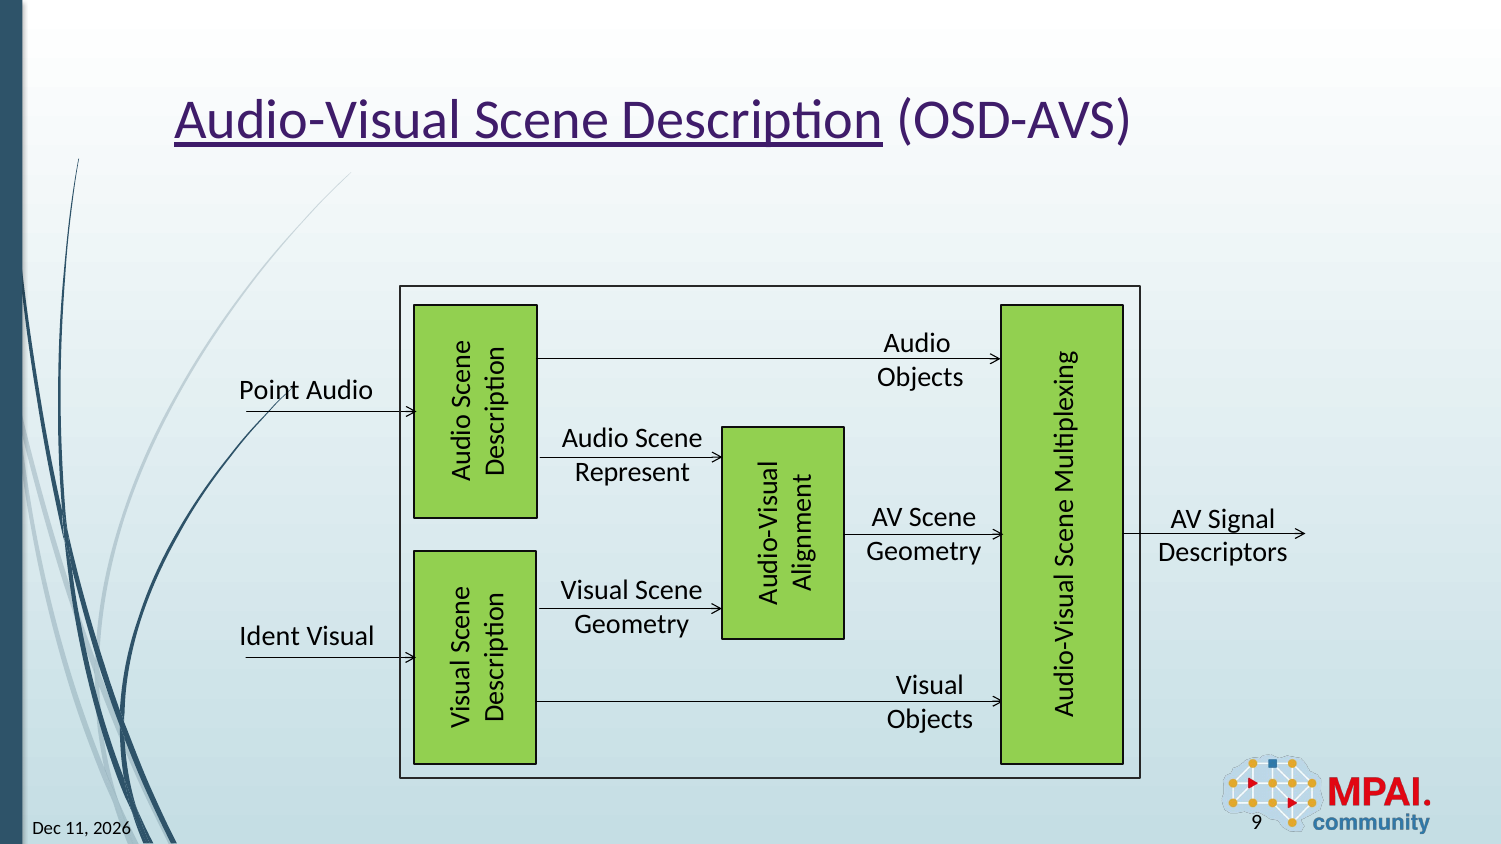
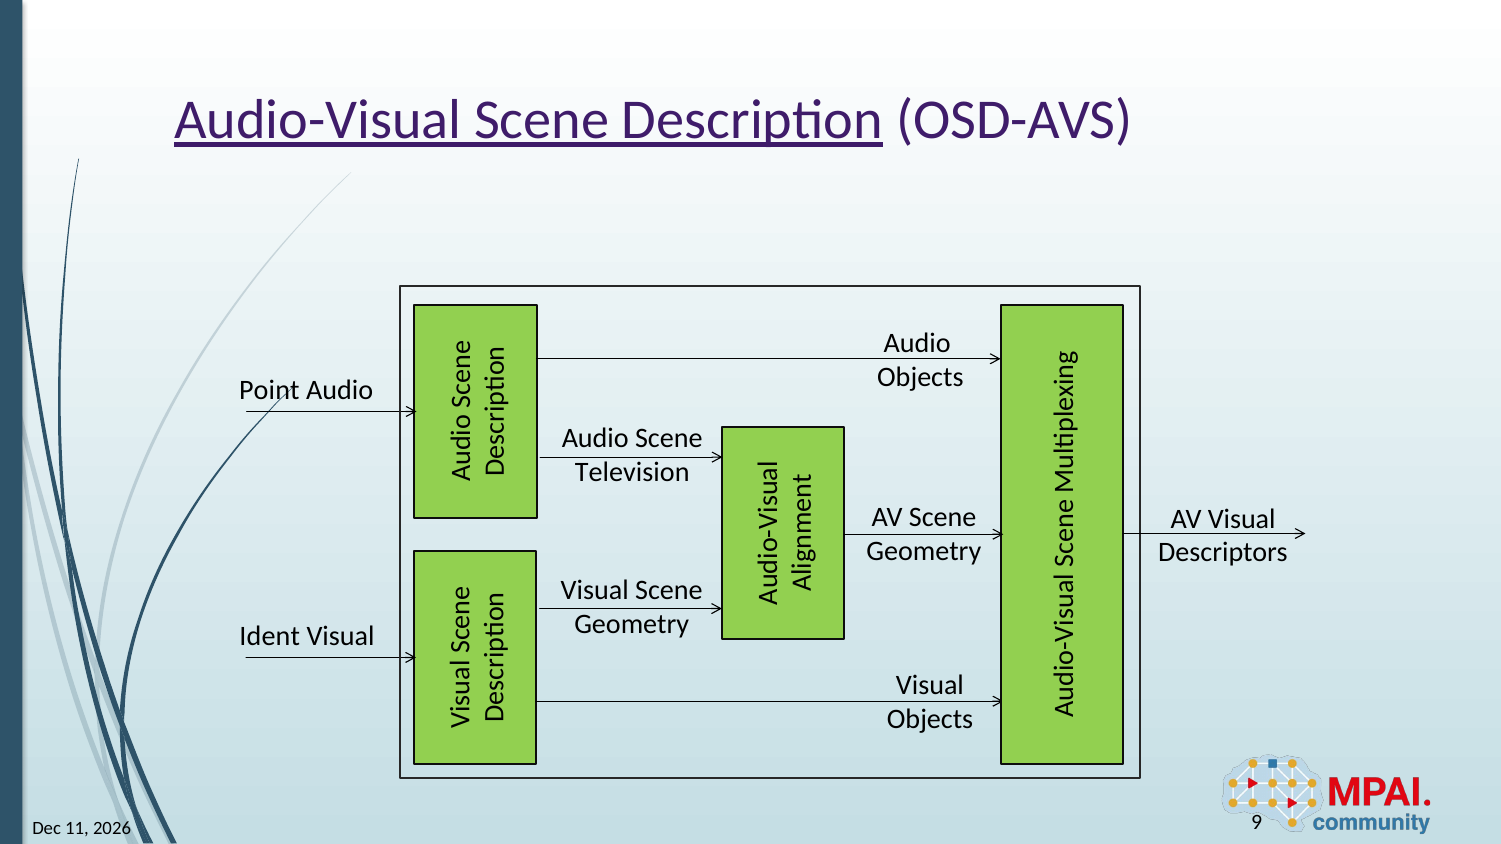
Represent: Represent -> Television
AV Signal: Signal -> Visual
